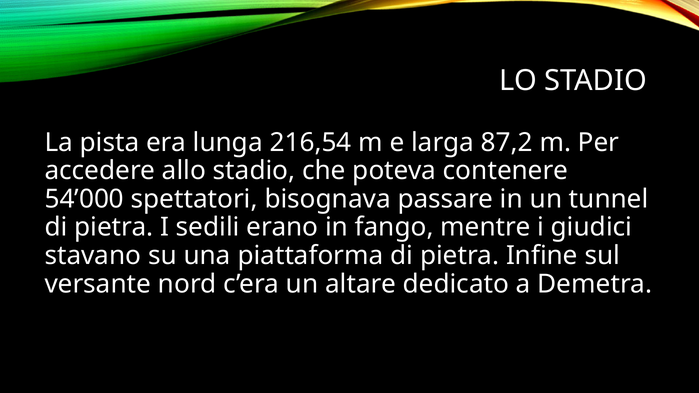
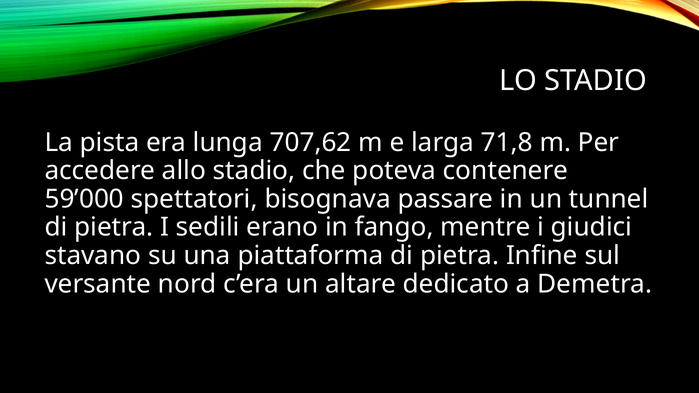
216,54: 216,54 -> 707,62
87,2: 87,2 -> 71,8
54’000: 54’000 -> 59’000
